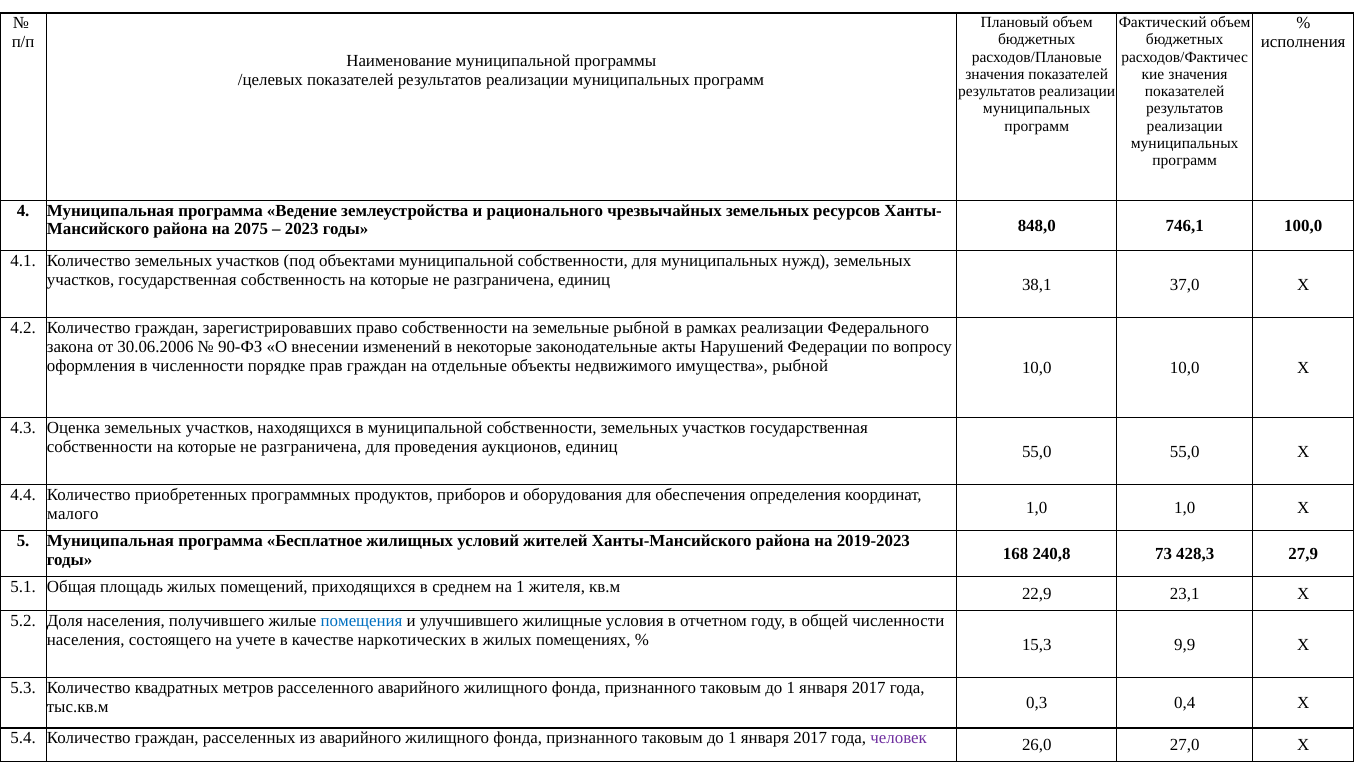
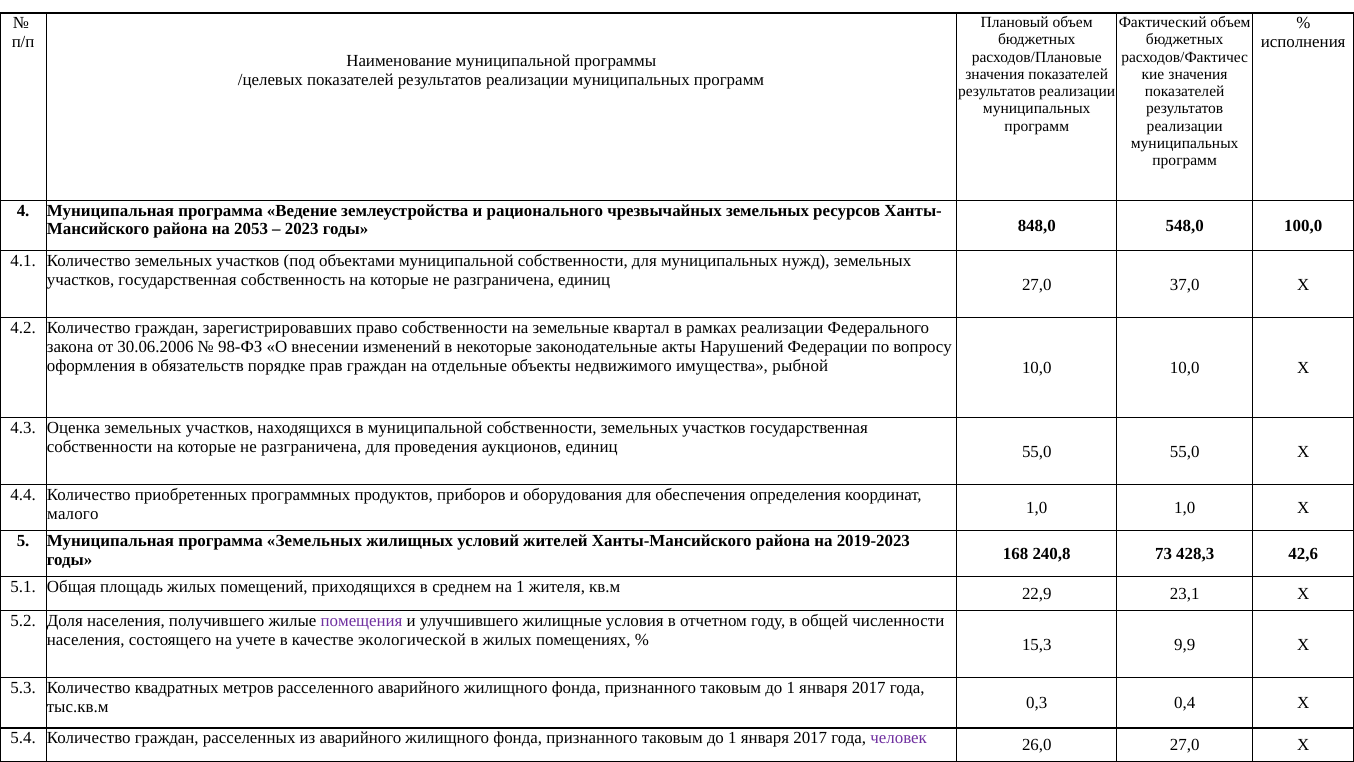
2075: 2075 -> 2053
746,1: 746,1 -> 548,0
единиц 38,1: 38,1 -> 27,0
земельные рыбной: рыбной -> квартал
90-ФЗ: 90-ФЗ -> 98-ФЗ
в численности: численности -> обязательств
программа Бесплатное: Бесплатное -> Земельных
27,9: 27,9 -> 42,6
помещения colour: blue -> purple
наркотических: наркотических -> экологической
